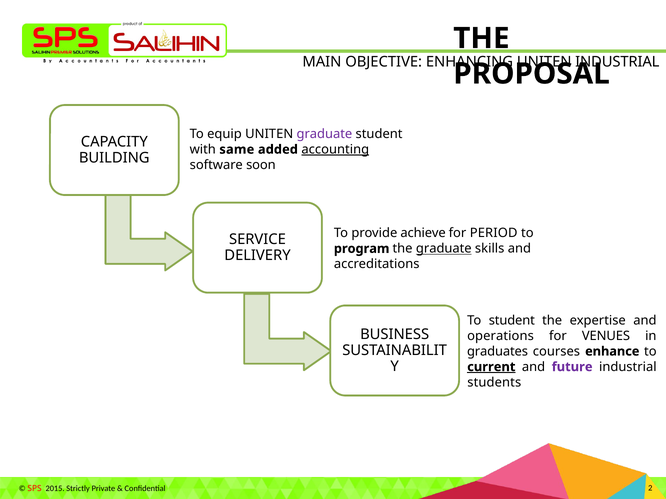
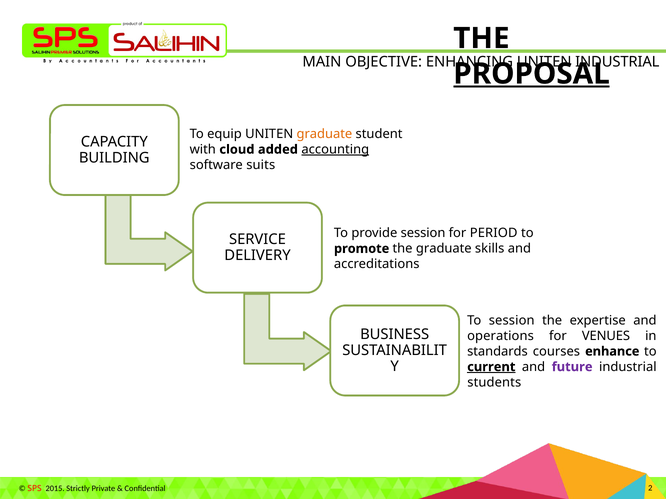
PROPOSAL underline: none -> present
graduate at (324, 134) colour: purple -> orange
same: same -> cloud
soon: soon -> suits
provide achieve: achieve -> session
program: program -> promote
graduate at (444, 249) underline: present -> none
To student: student -> session
graduates: graduates -> standards
